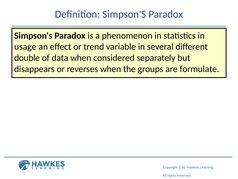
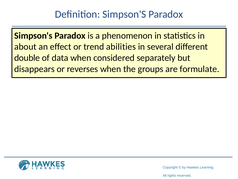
usage: usage -> about
variable: variable -> abilities
